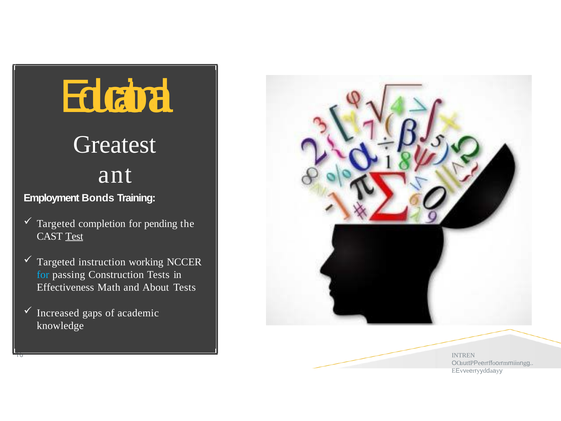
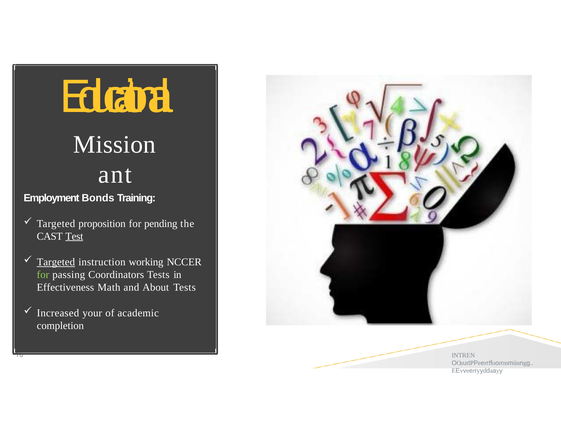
Greatest: Greatest -> Mission
completion: completion -> proposition
Targeted at (56, 262) underline: none -> present
for at (43, 275) colour: light blue -> light green
Construction: Construction -> Coordinators
gaps: gaps -> your
knowledge: knowledge -> completion
